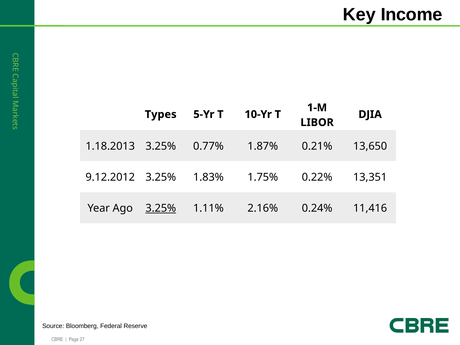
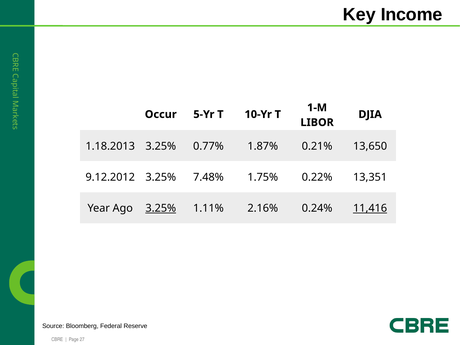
Types: Types -> Occur
1.83%: 1.83% -> 7.48%
11,416 underline: none -> present
